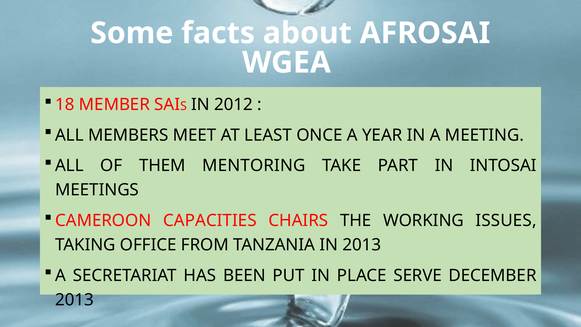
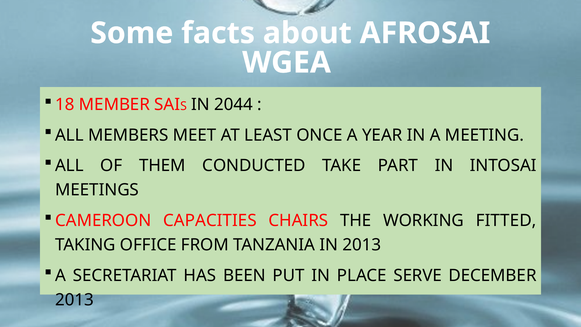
2012: 2012 -> 2044
MENTORING: MENTORING -> CONDUCTED
ISSUES: ISSUES -> FITTED
